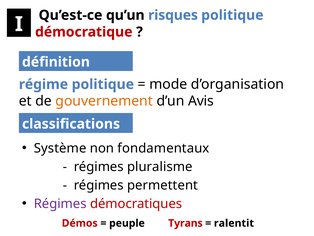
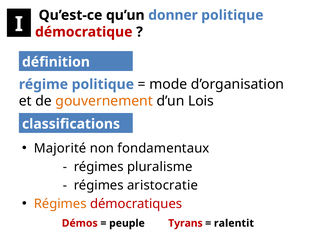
risques: risques -> donner
Avis: Avis -> Lois
Système: Système -> Majorité
permettent: permettent -> aristocratie
Régimes at (60, 203) colour: purple -> orange
